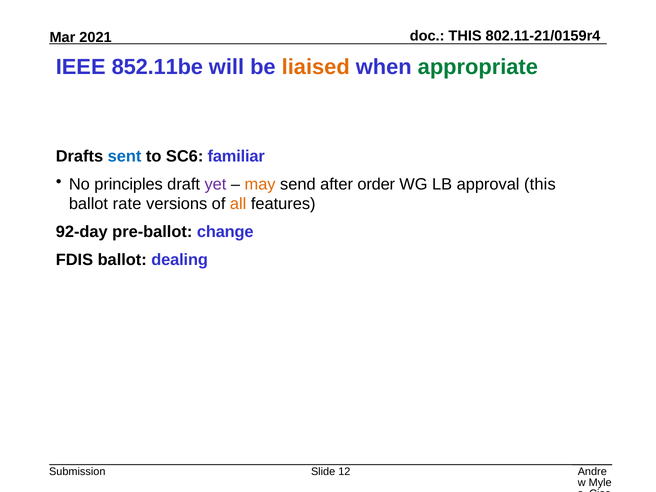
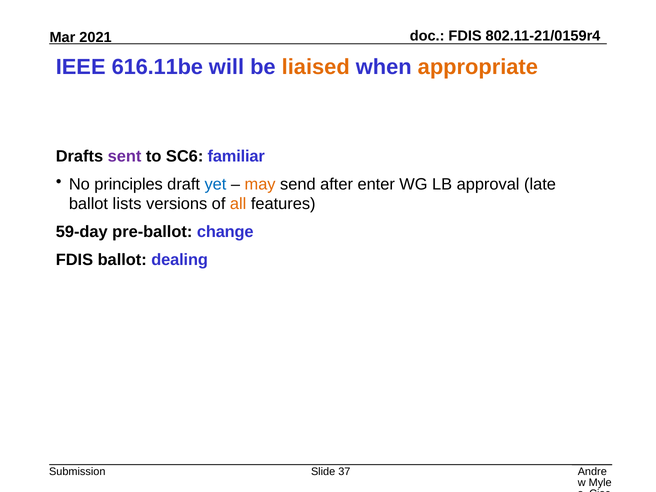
THIS at (465, 36): THIS -> FDIS
852.11be: 852.11be -> 616.11be
appropriate colour: green -> orange
sent colour: blue -> purple
yet colour: purple -> blue
order: order -> enter
approval this: this -> late
rate: rate -> lists
92-day: 92-day -> 59-day
12: 12 -> 37
